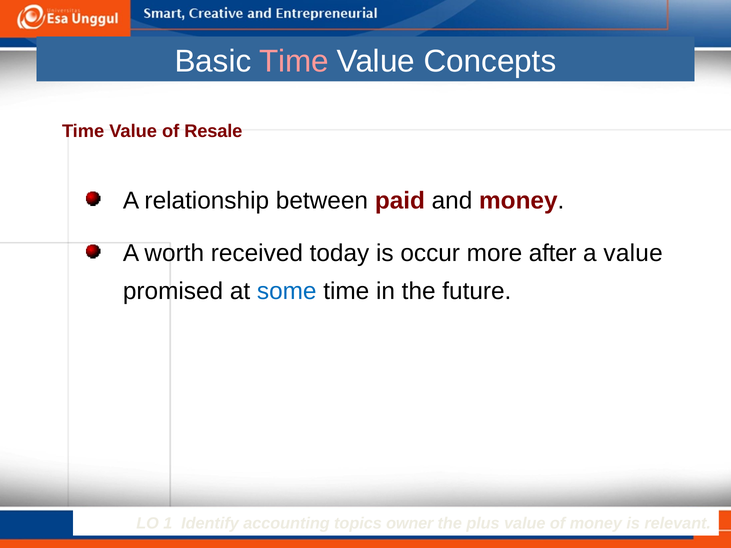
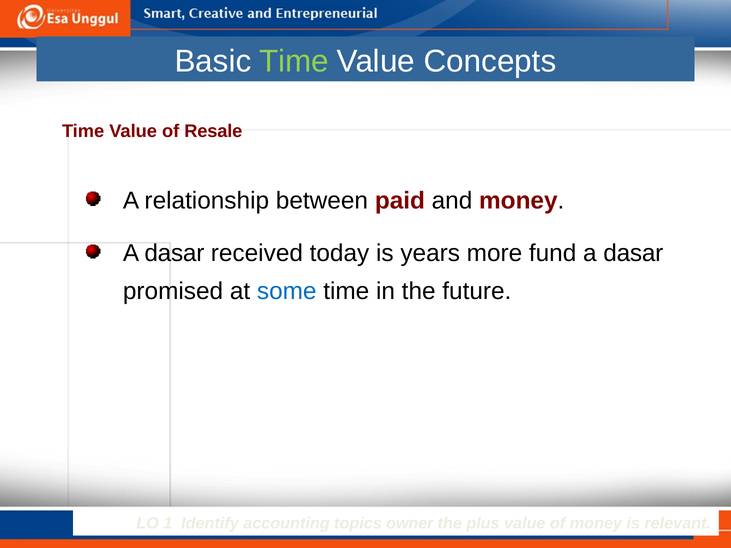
Time at (294, 61) colour: pink -> light green
worth at (174, 253): worth -> dasar
occur: occur -> years
after: after -> fund
value at (633, 253): value -> dasar
